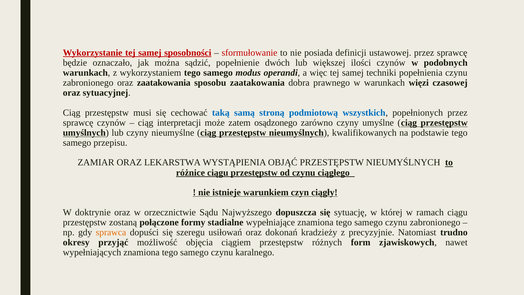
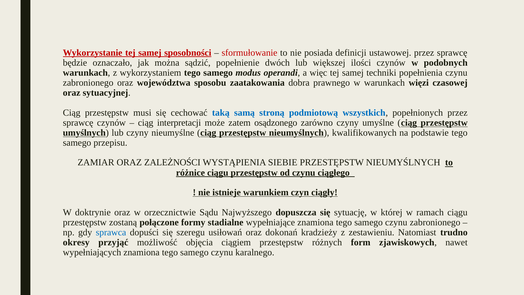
oraz zaatakowania: zaatakowania -> województwa
LEKARSTWA: LEKARSTWA -> ZALEŻNOŚCI
OBJĄĆ: OBJĄĆ -> SIEBIE
sprawca colour: orange -> blue
precyzyjnie: precyzyjnie -> zestawieniu
